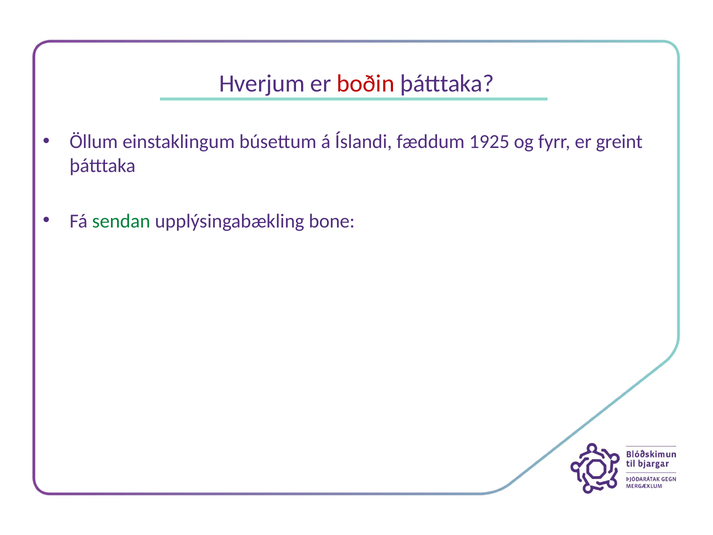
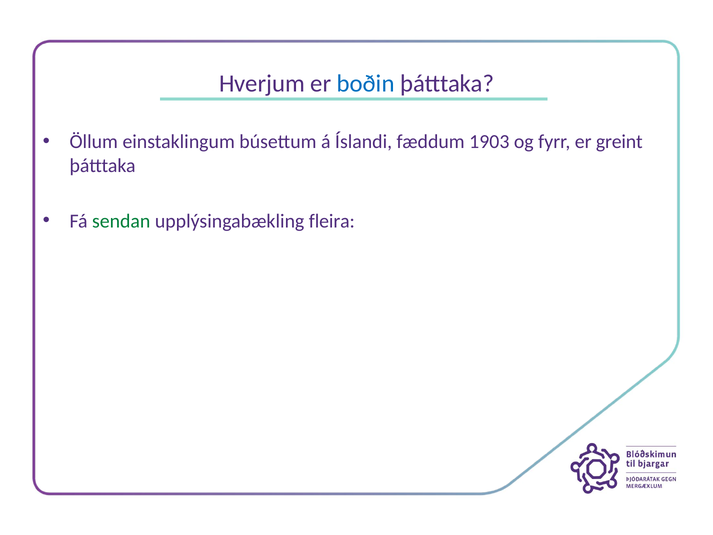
boðin colour: red -> blue
1925: 1925 -> 1903
bone: bone -> fleira
